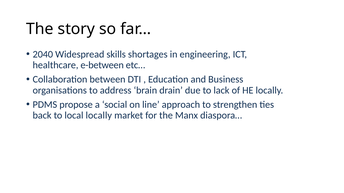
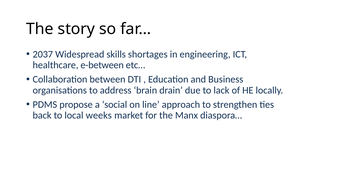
2040: 2040 -> 2037
local locally: locally -> weeks
